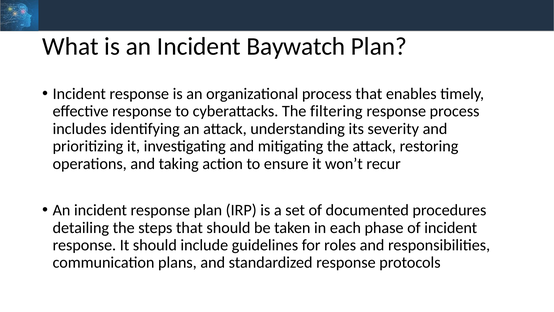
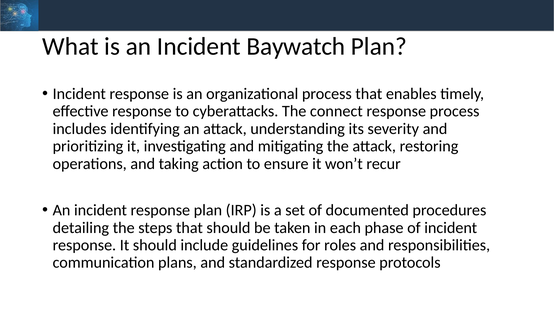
filtering: filtering -> connect
